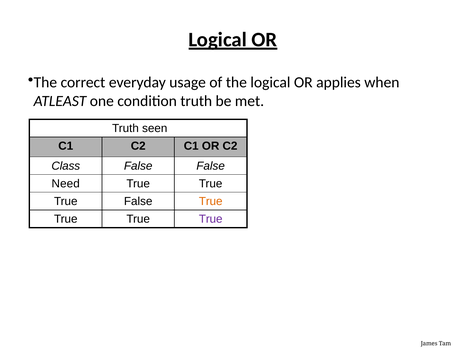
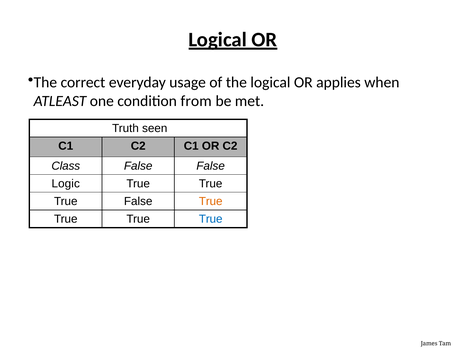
condition truth: truth -> from
Need: Need -> Logic
True at (211, 219) colour: purple -> blue
